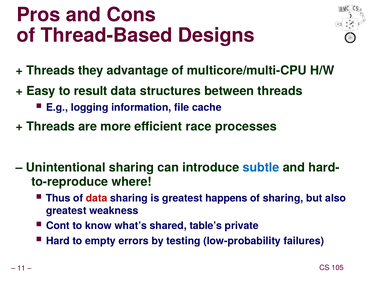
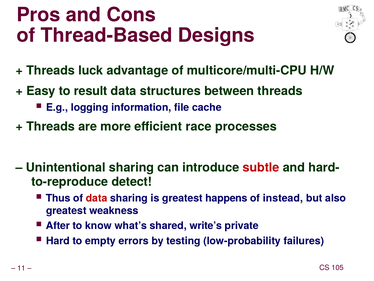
they: they -> luck
subtle colour: blue -> red
where: where -> detect
of sharing: sharing -> instead
Cont: Cont -> After
table’s: table’s -> write’s
